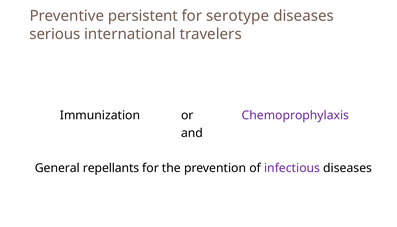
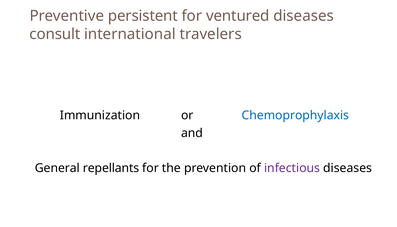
serotype: serotype -> ventured
serious: serious -> consult
Chemoprophylaxis colour: purple -> blue
